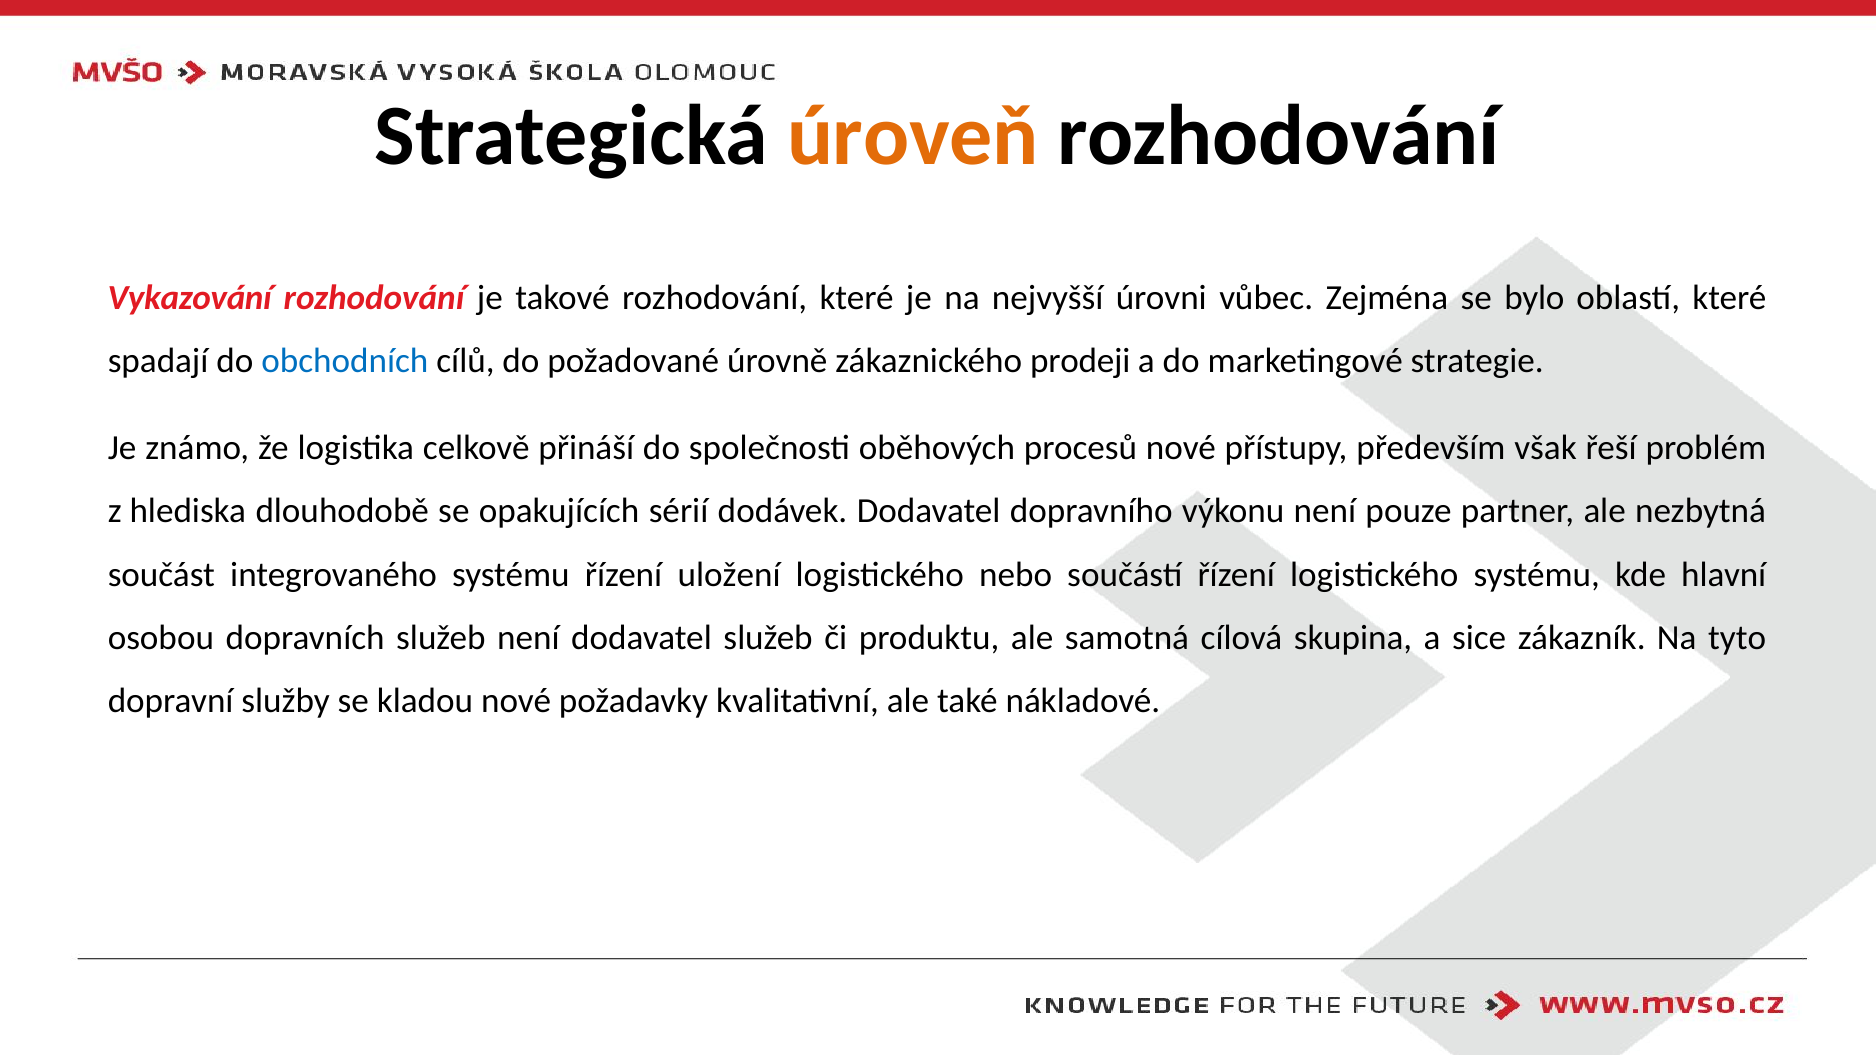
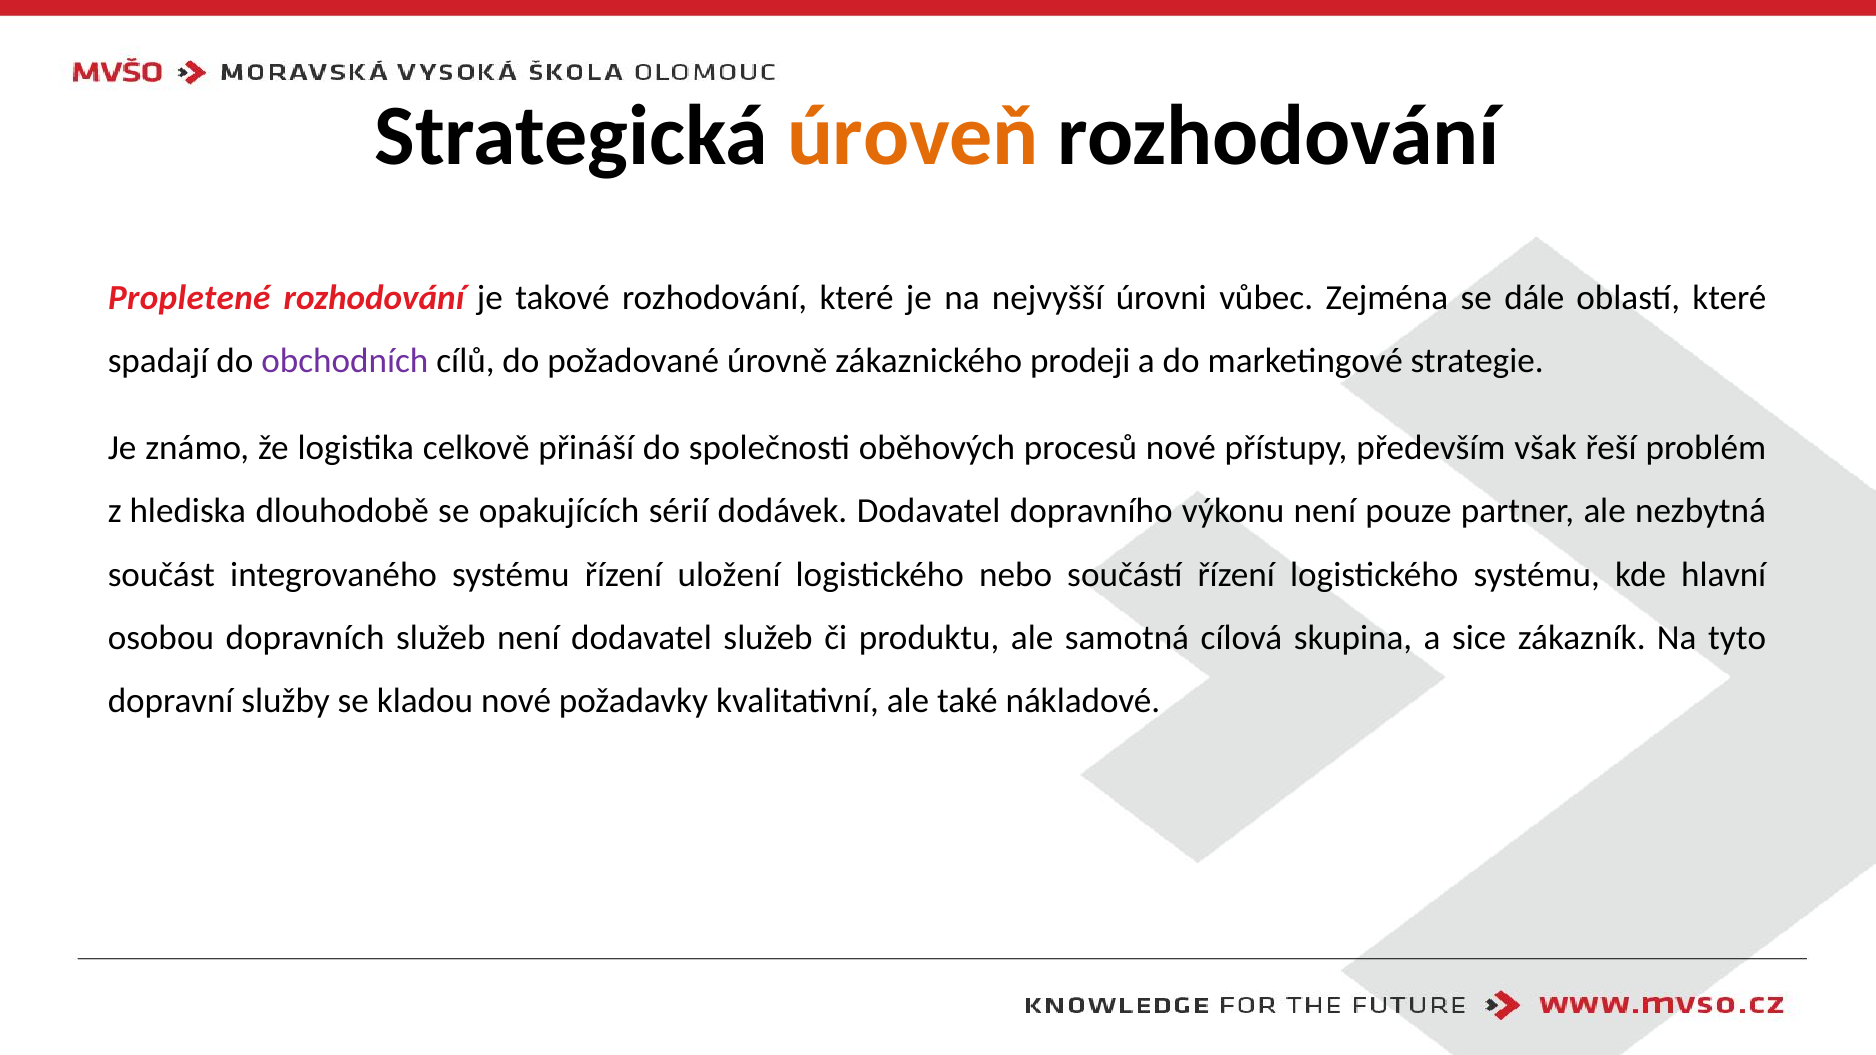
Vykazování: Vykazování -> Propletené
bylo: bylo -> dále
obchodních colour: blue -> purple
